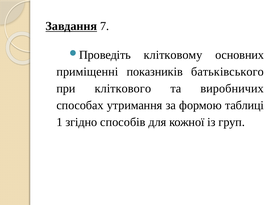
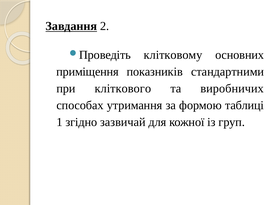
7: 7 -> 2
приміщенні: приміщенні -> приміщення
батьківського: батьківського -> стандартними
способів: способів -> зазвичай
